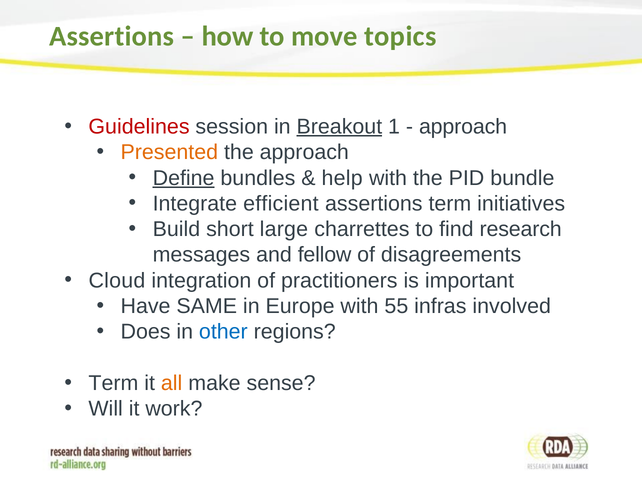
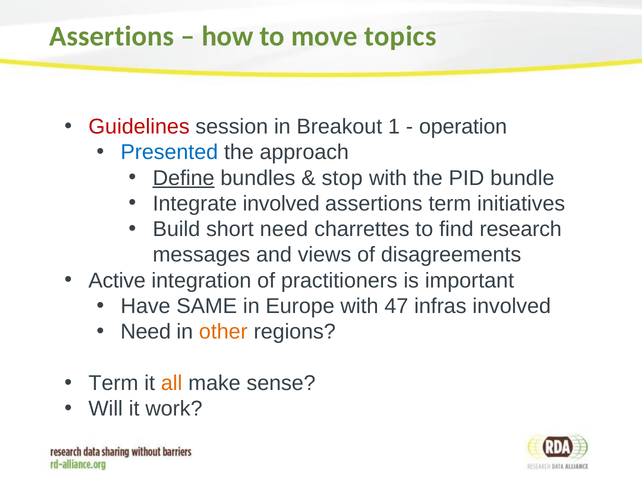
Breakout underline: present -> none
approach at (463, 127): approach -> operation
Presented colour: orange -> blue
help: help -> stop
Integrate efficient: efficient -> involved
short large: large -> need
fellow: fellow -> views
Cloud: Cloud -> Active
55: 55 -> 47
Does at (146, 332): Does -> Need
other colour: blue -> orange
